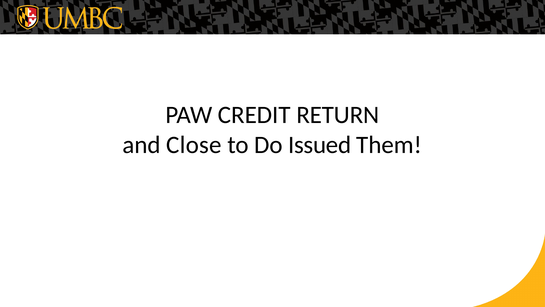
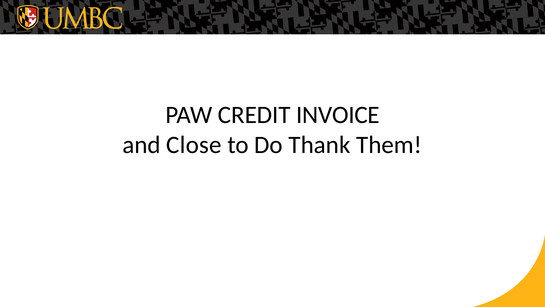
RETURN: RETURN -> INVOICE
Issued: Issued -> Thank
